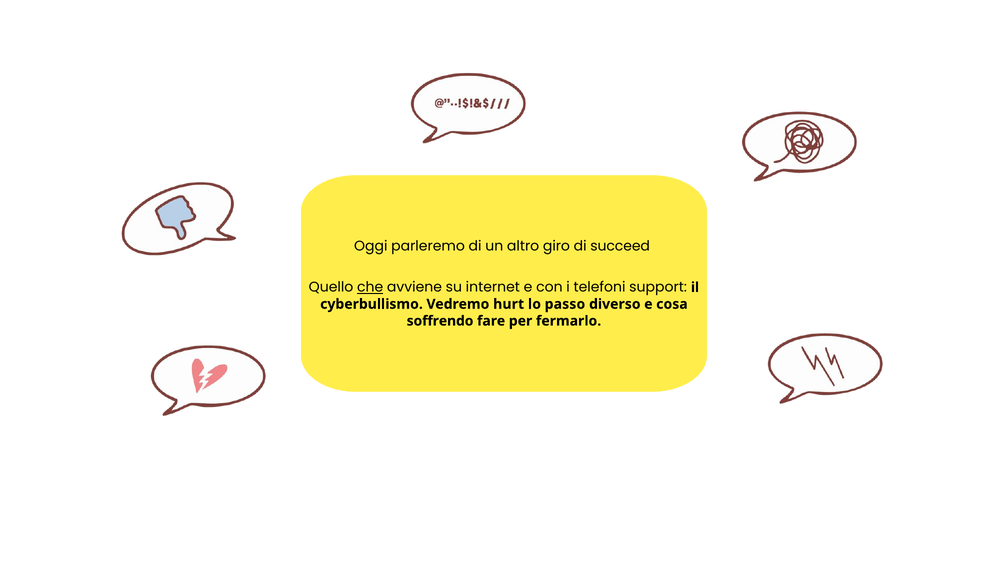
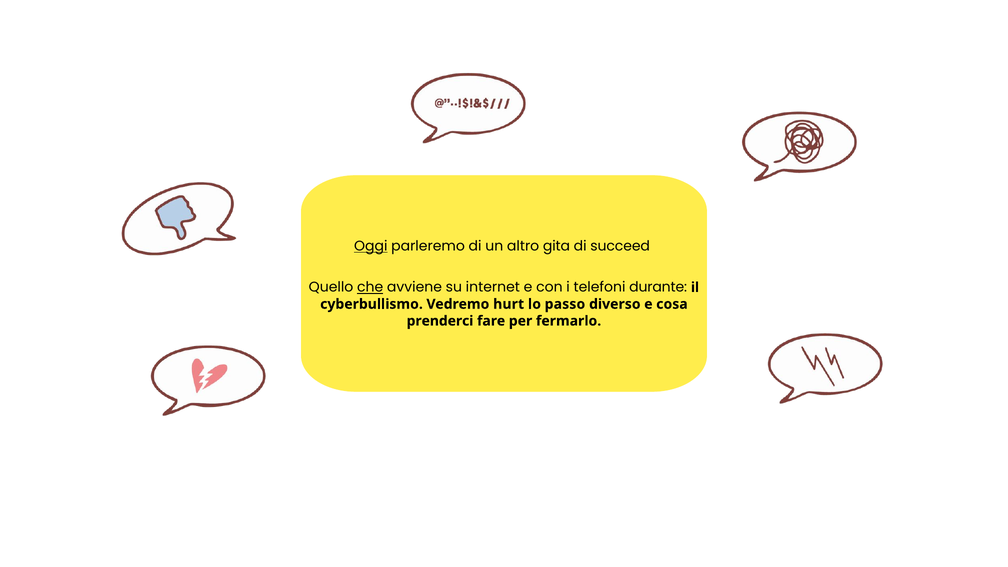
Oggi underline: none -> present
giro: giro -> gita
support: support -> durante
soffrendo: soffrendo -> prenderci
